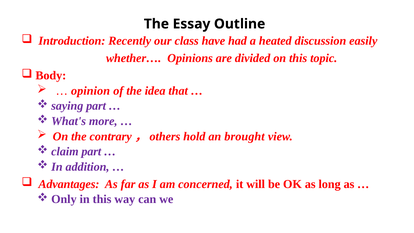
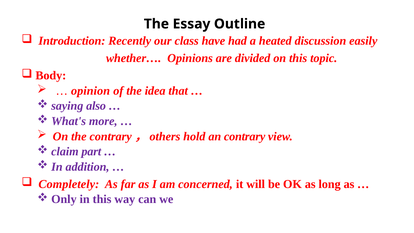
saying part: part -> also
an brought: brought -> contrary
Advantages: Advantages -> Completely
